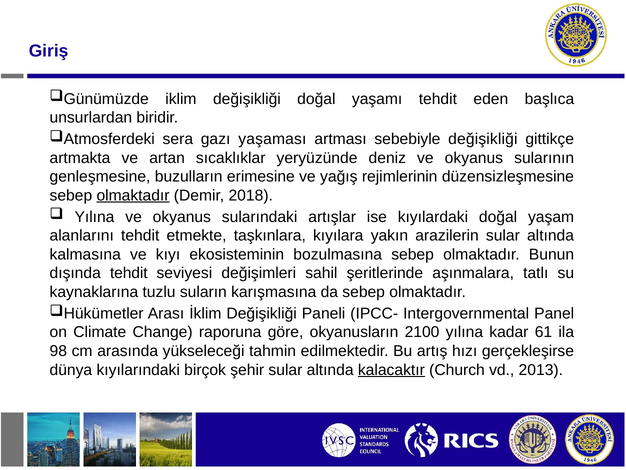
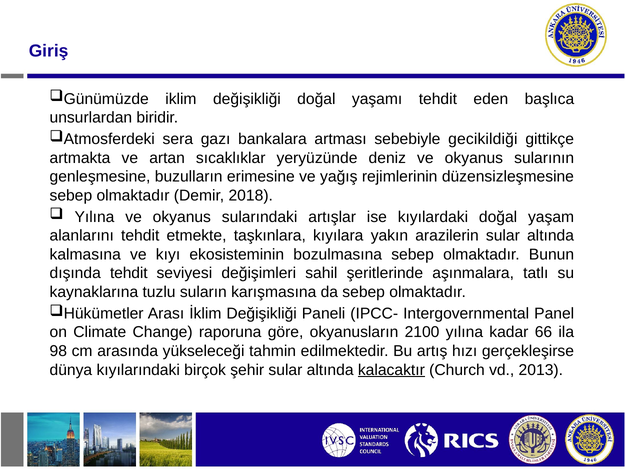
yaşaması: yaşaması -> bankalara
sebebiyle değişikliği: değişikliği -> gecikildiği
olmaktadır at (133, 195) underline: present -> none
61: 61 -> 66
